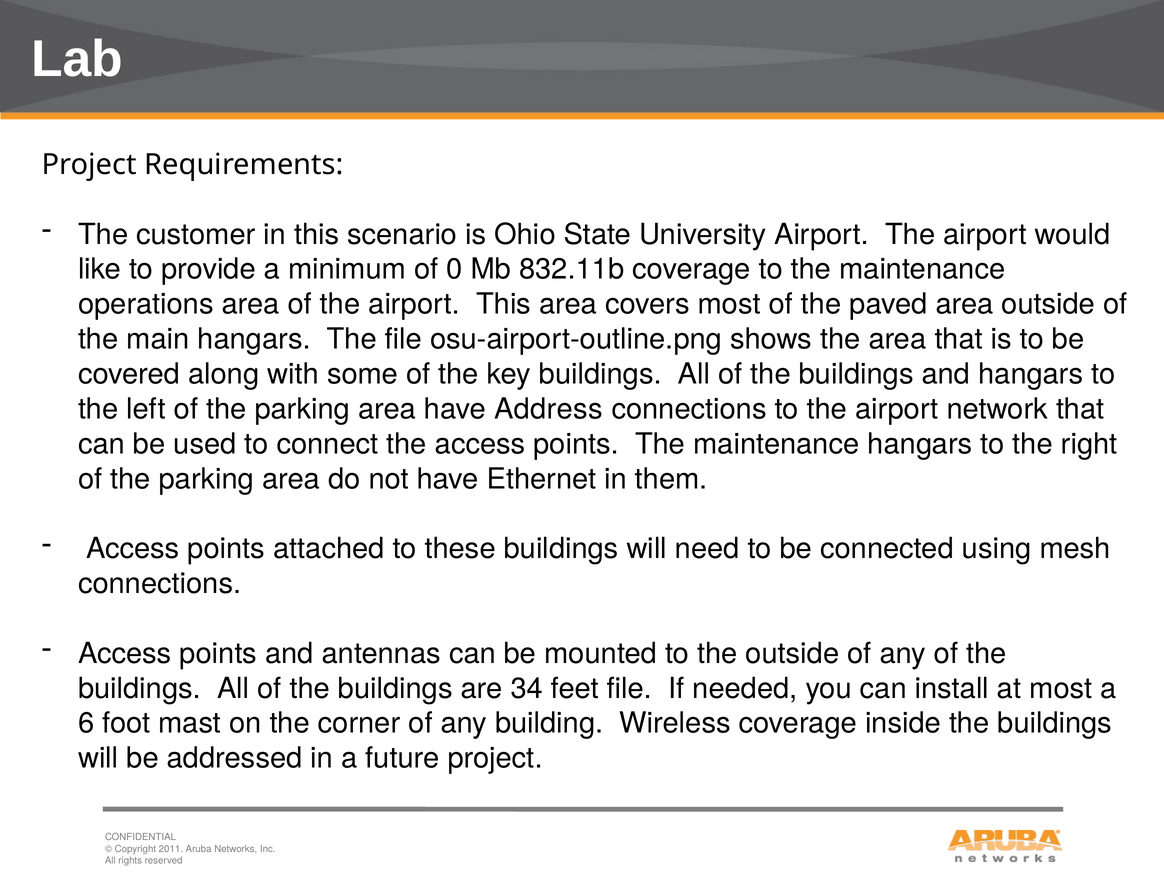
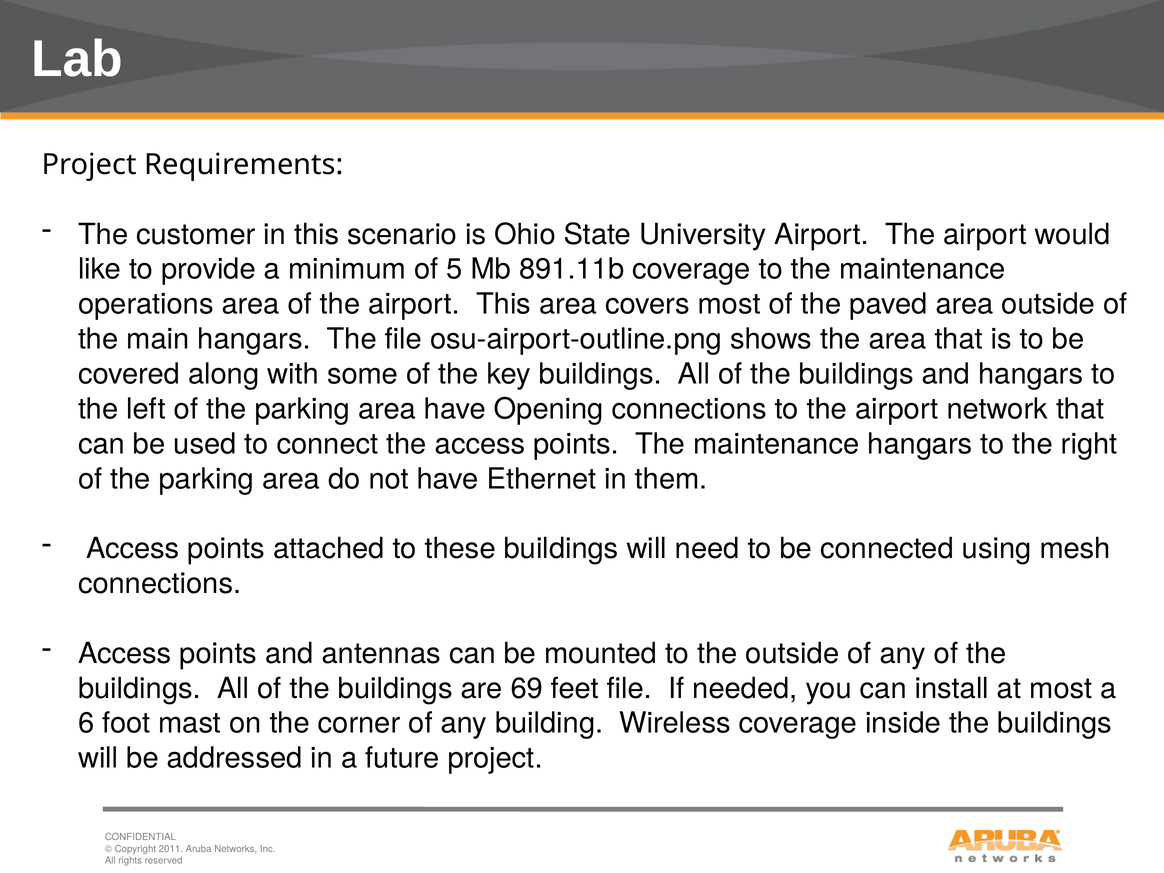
0: 0 -> 5
832.11b: 832.11b -> 891.11b
Address: Address -> Opening
34: 34 -> 69
